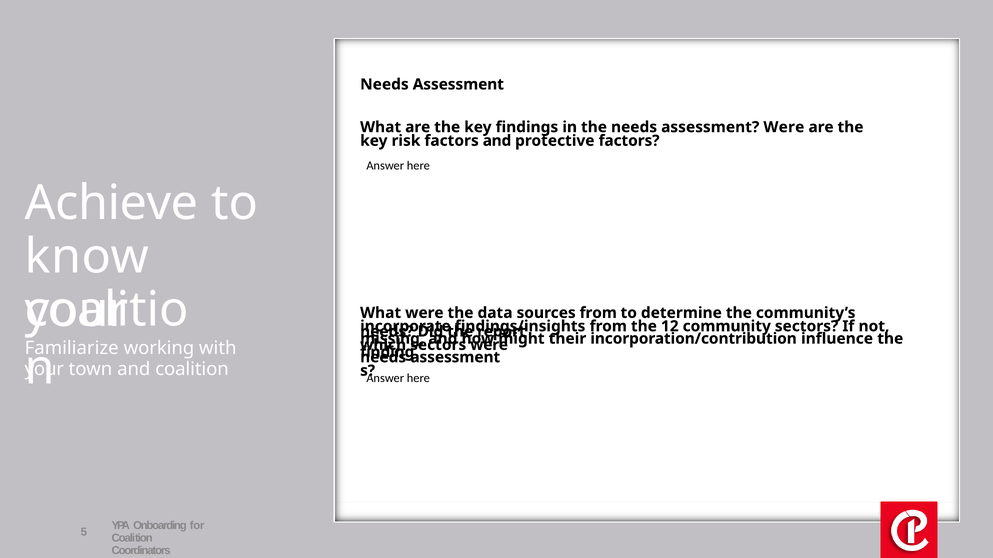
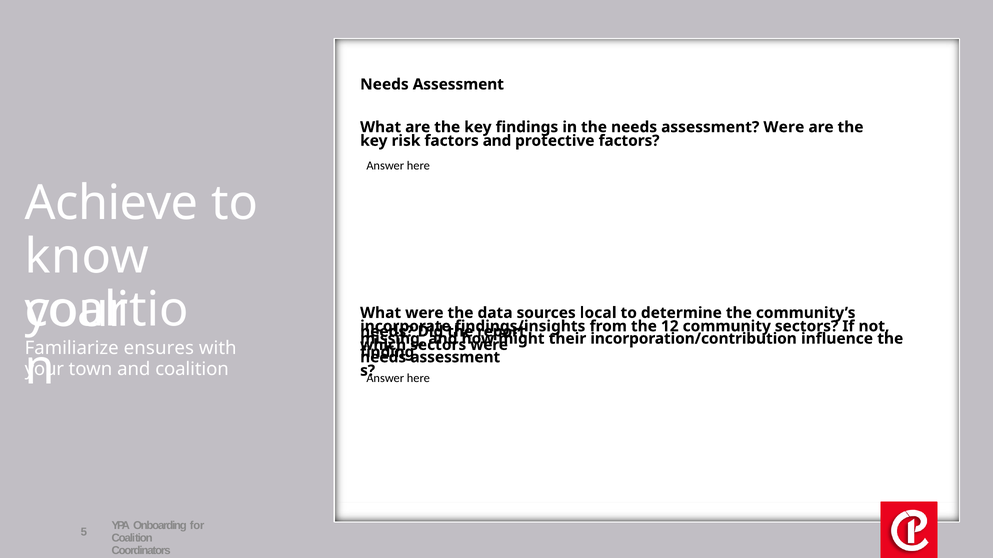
sources from: from -> local
working: working -> ensures
